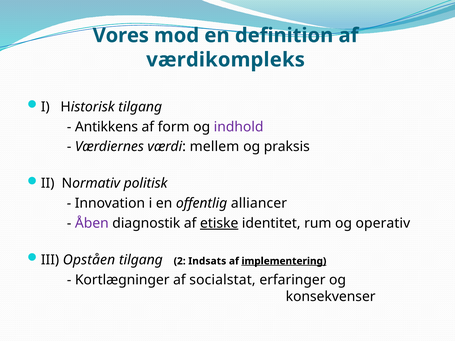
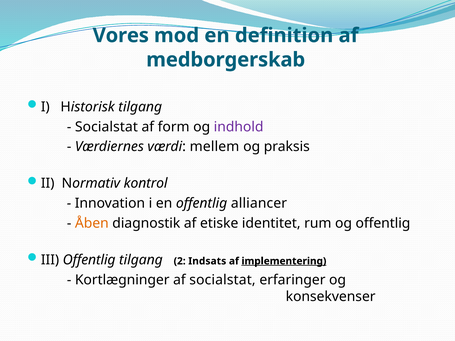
værdikompleks: værdikompleks -> medborgerskab
Antikkens at (106, 127): Antikkens -> Socialstat
politisk: politisk -> kontrol
Åben colour: purple -> orange
etiske underline: present -> none
og operativ: operativ -> offentlig
III Opståen: Opståen -> Offentlig
